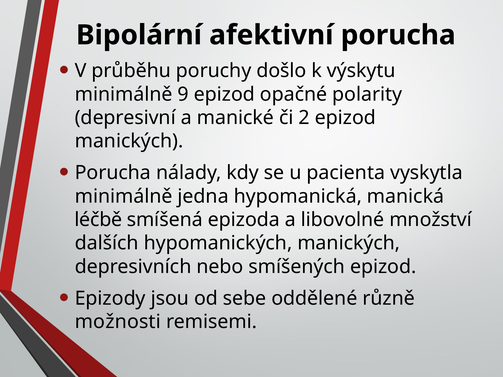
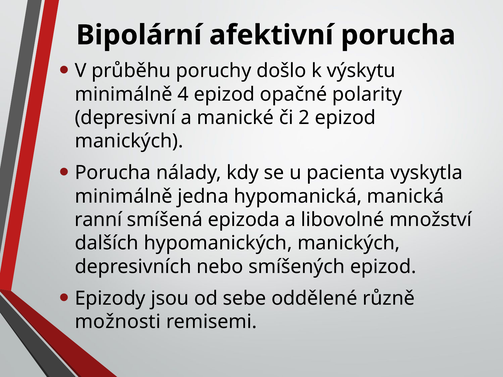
9: 9 -> 4
léčbě: léčbě -> ranní
